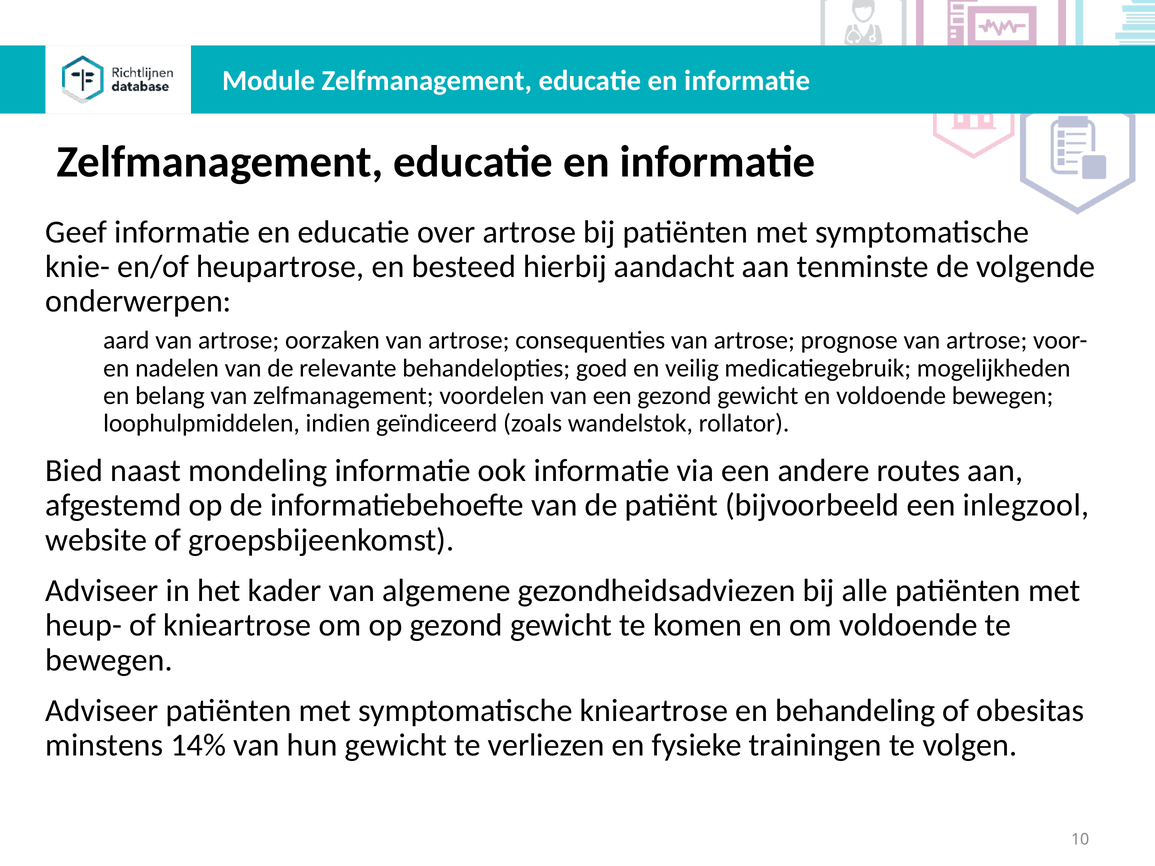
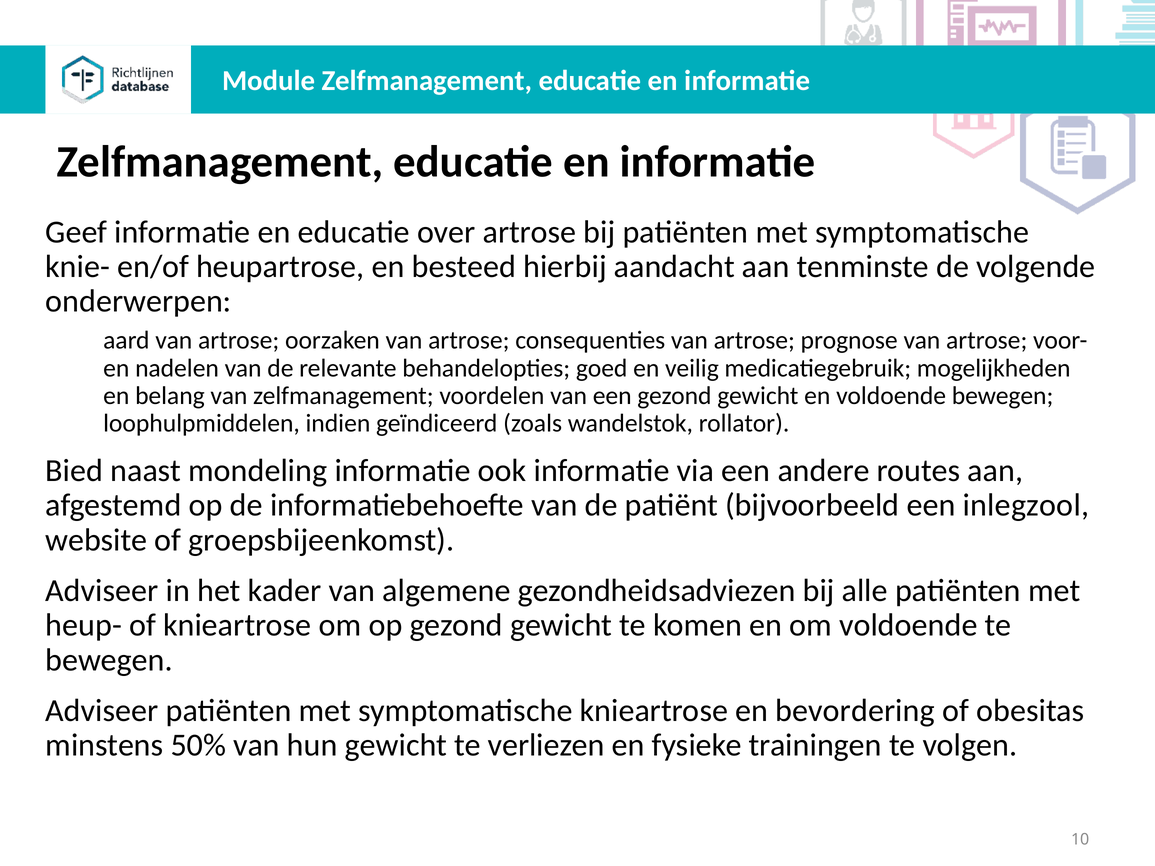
behandeling: behandeling -> bevordering
14%: 14% -> 50%
